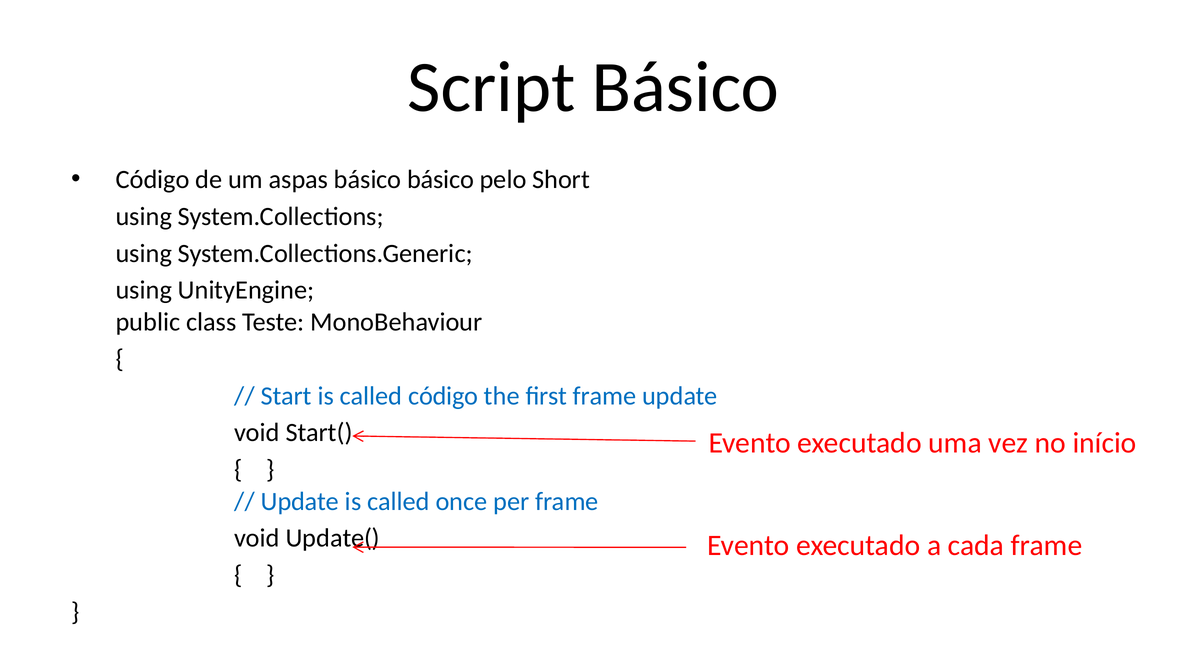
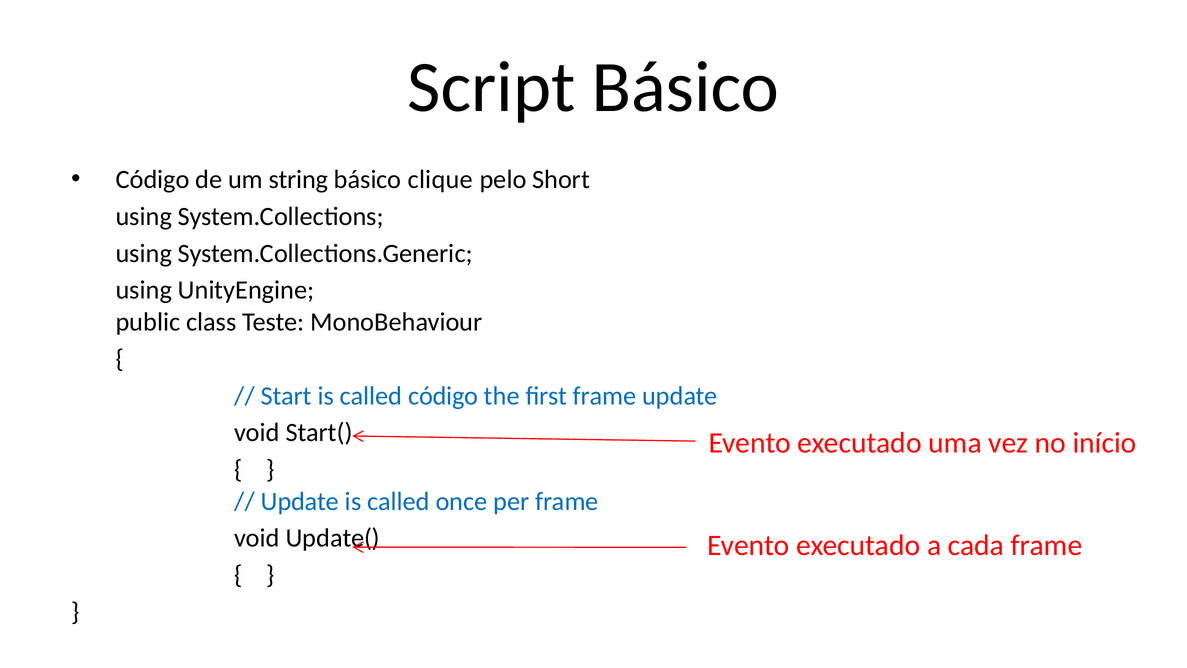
aspas: aspas -> string
básico básico: básico -> clique
